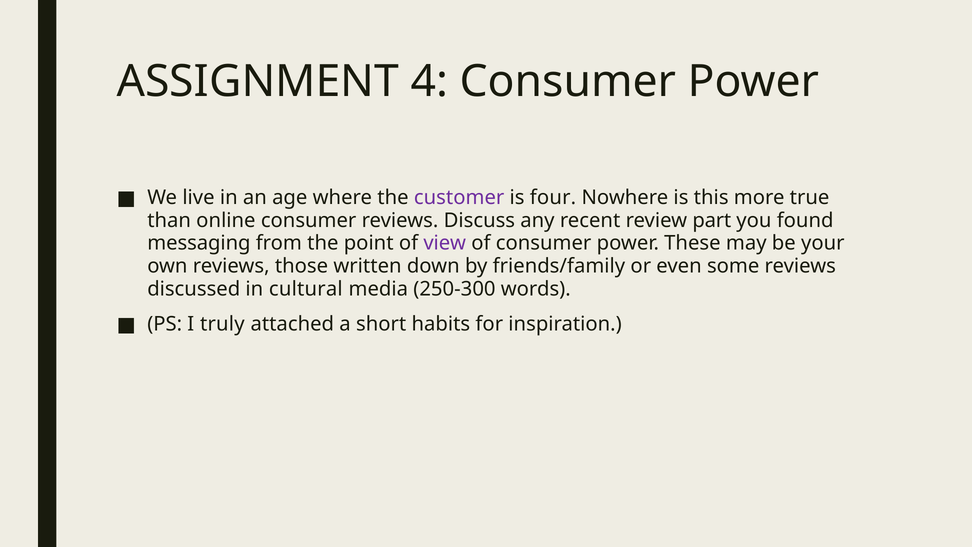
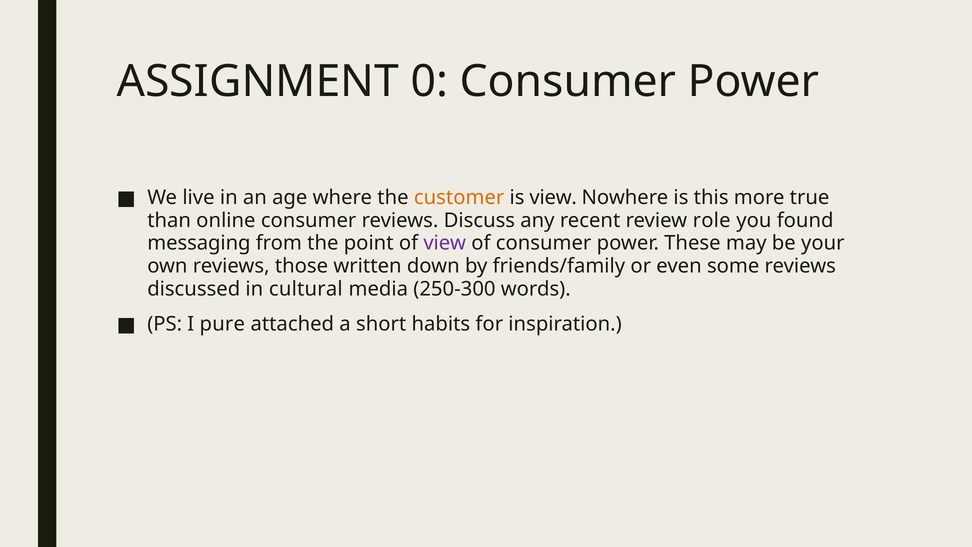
4: 4 -> 0
customer colour: purple -> orange
is four: four -> view
part: part -> role
truly: truly -> pure
